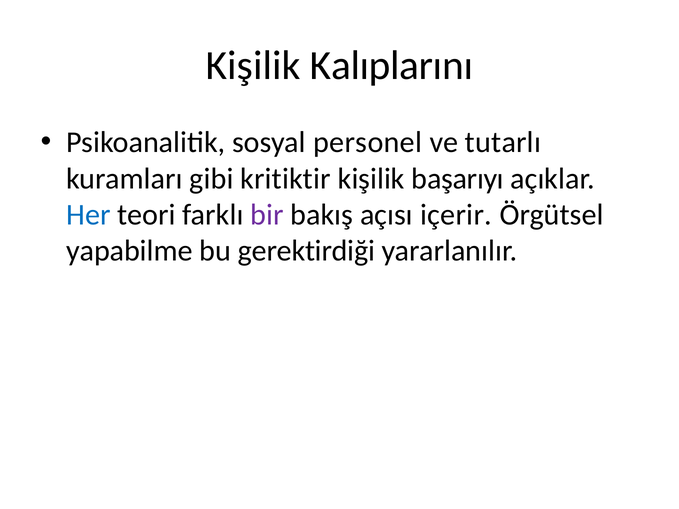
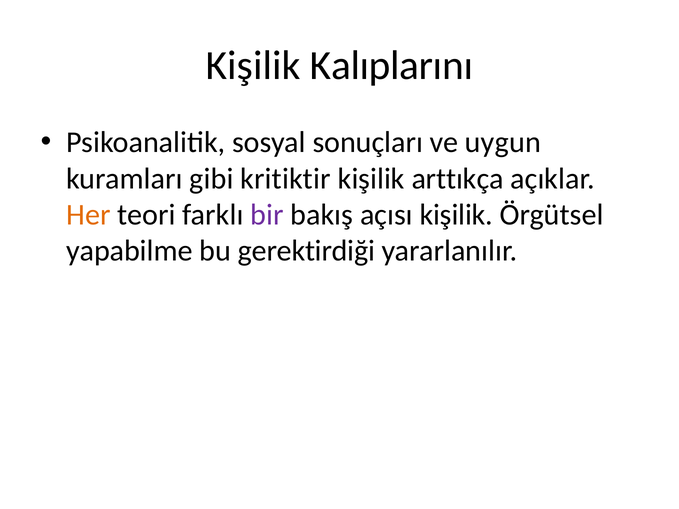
personel: personel -> sonuçları
tutarlı: tutarlı -> uygun
başarıyı: başarıyı -> arttıkça
Her colour: blue -> orange
açısı içerir: içerir -> kişilik
